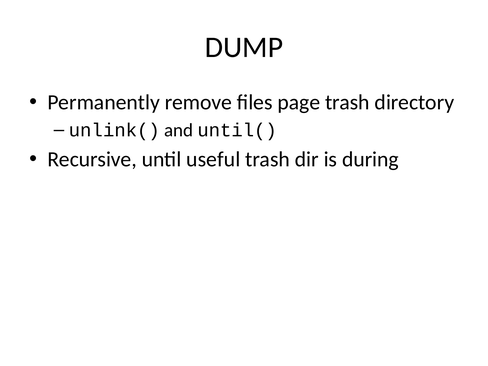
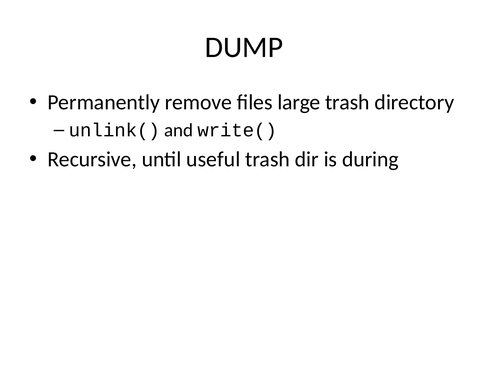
page: page -> large
until(: until( -> write(
